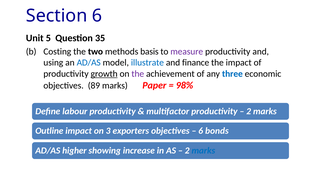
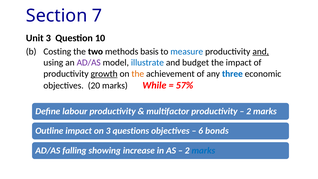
Section 6: 6 -> 7
Unit 5: 5 -> 3
35: 35 -> 10
measure colour: purple -> blue
and at (261, 51) underline: none -> present
AD/AS at (89, 63) colour: blue -> purple
finance: finance -> budget
the at (138, 74) colour: purple -> orange
89: 89 -> 20
Paper: Paper -> While
98%: 98% -> 57%
exporters: exporters -> questions
higher: higher -> falling
